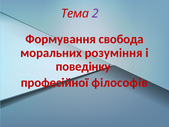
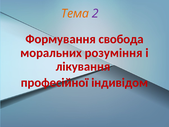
Тема colour: red -> orange
поведінку: поведінку -> лікування
філософів: філософів -> індивідом
